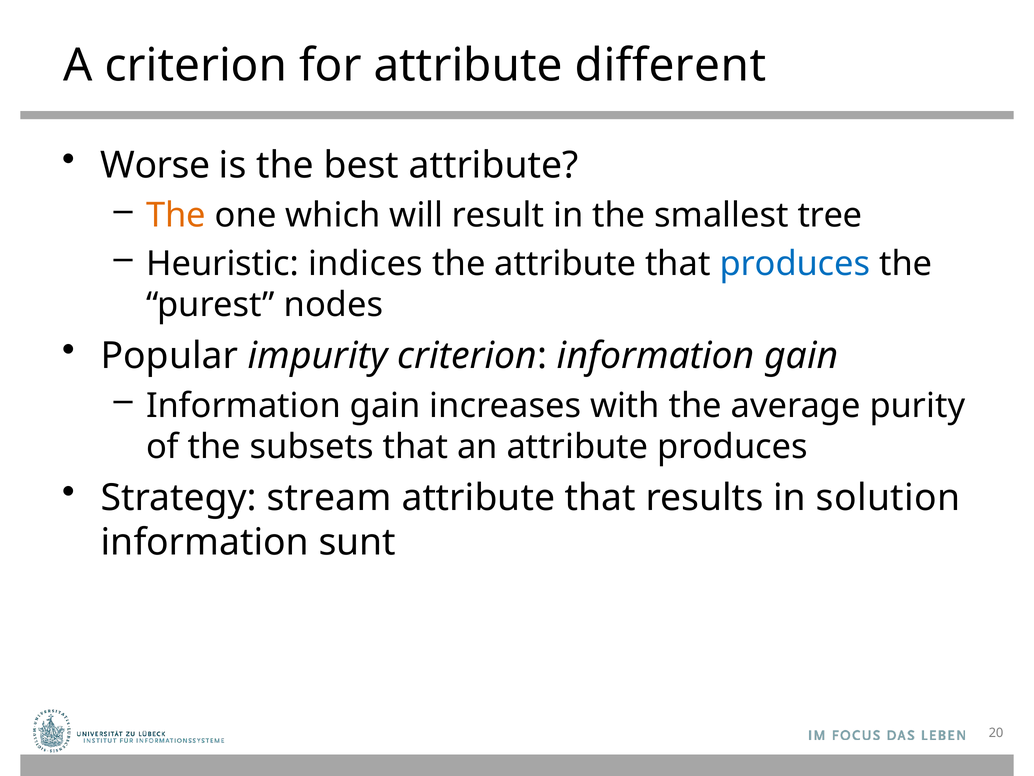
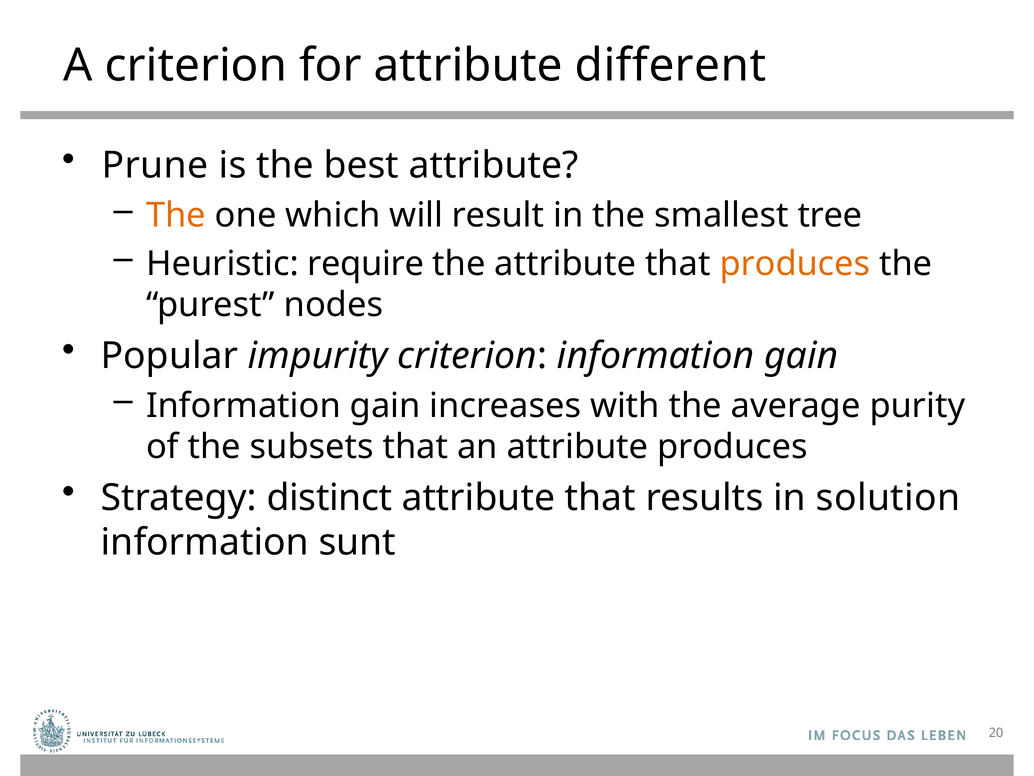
Worse: Worse -> Prune
indices: indices -> require
produces at (795, 264) colour: blue -> orange
stream: stream -> distinct
